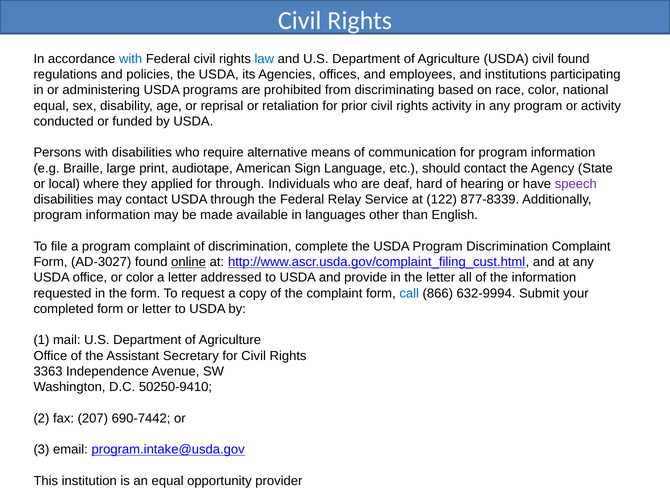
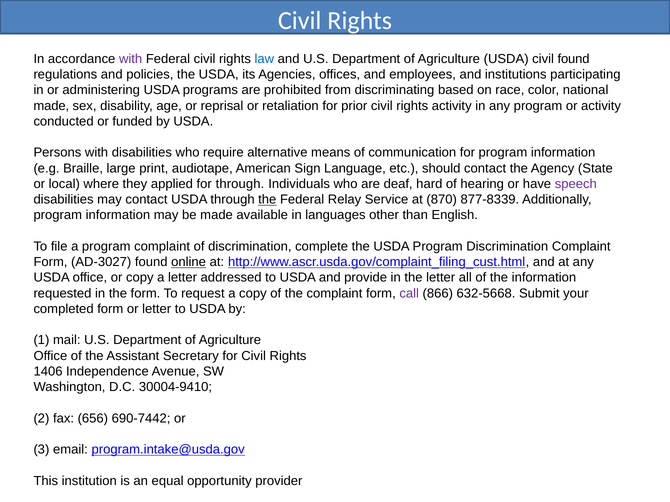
with at (131, 59) colour: blue -> purple
equal at (51, 106): equal -> made
the at (267, 200) underline: none -> present
122: 122 -> 870
or color: color -> copy
call colour: blue -> purple
632-9994: 632-9994 -> 632-5668
3363: 3363 -> 1406
50250-9410: 50250-9410 -> 30004-9410
207: 207 -> 656
